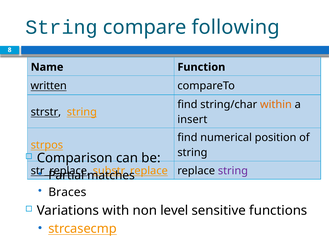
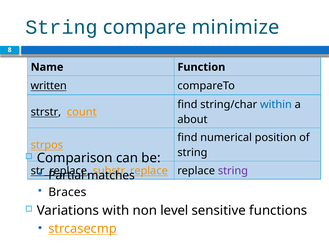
following: following -> minimize
within colour: orange -> blue
strstr string: string -> count
insert: insert -> about
